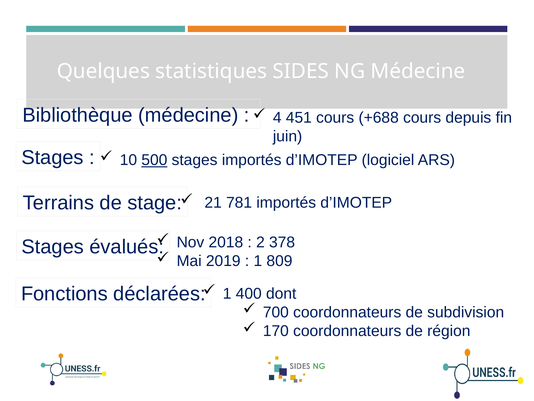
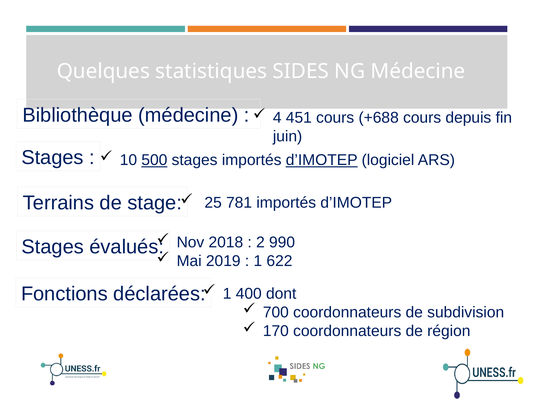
d’IMOTEP at (322, 160) underline: none -> present
21: 21 -> 25
378: 378 -> 990
809: 809 -> 622
